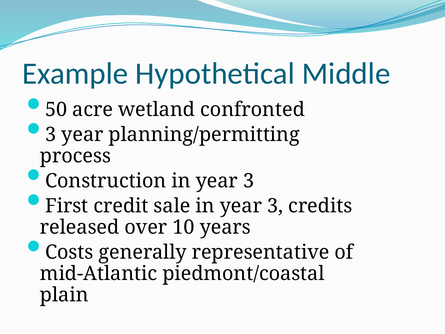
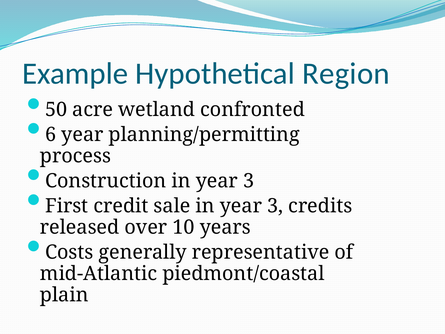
Middle: Middle -> Region
3 at (51, 135): 3 -> 6
